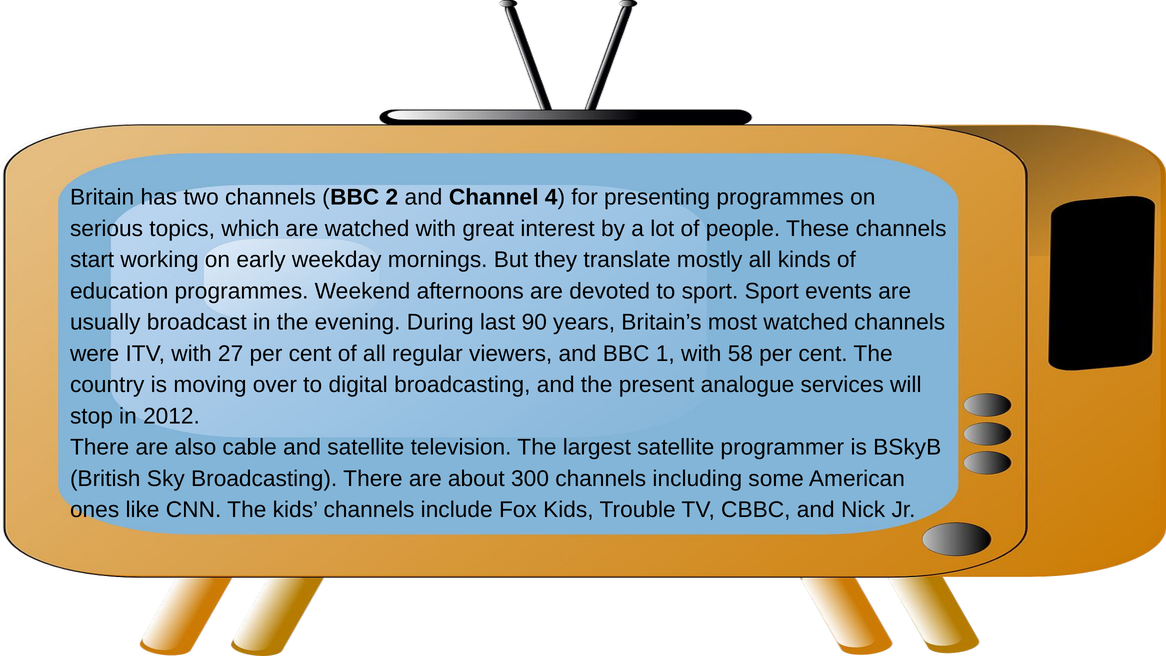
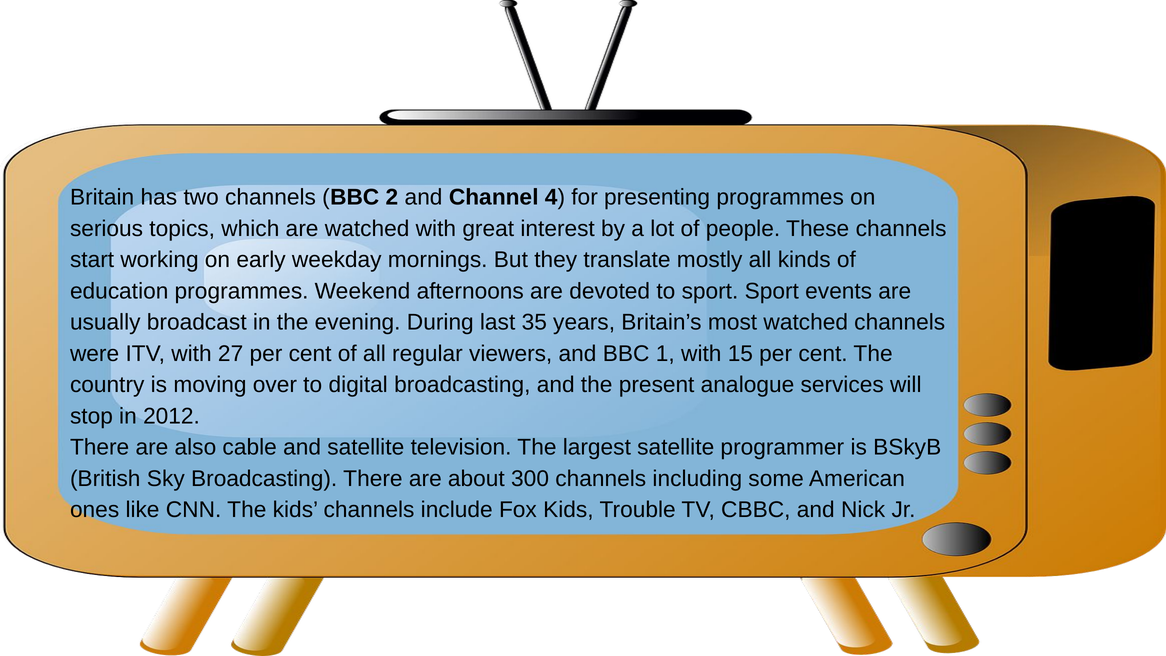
90: 90 -> 35
58: 58 -> 15
